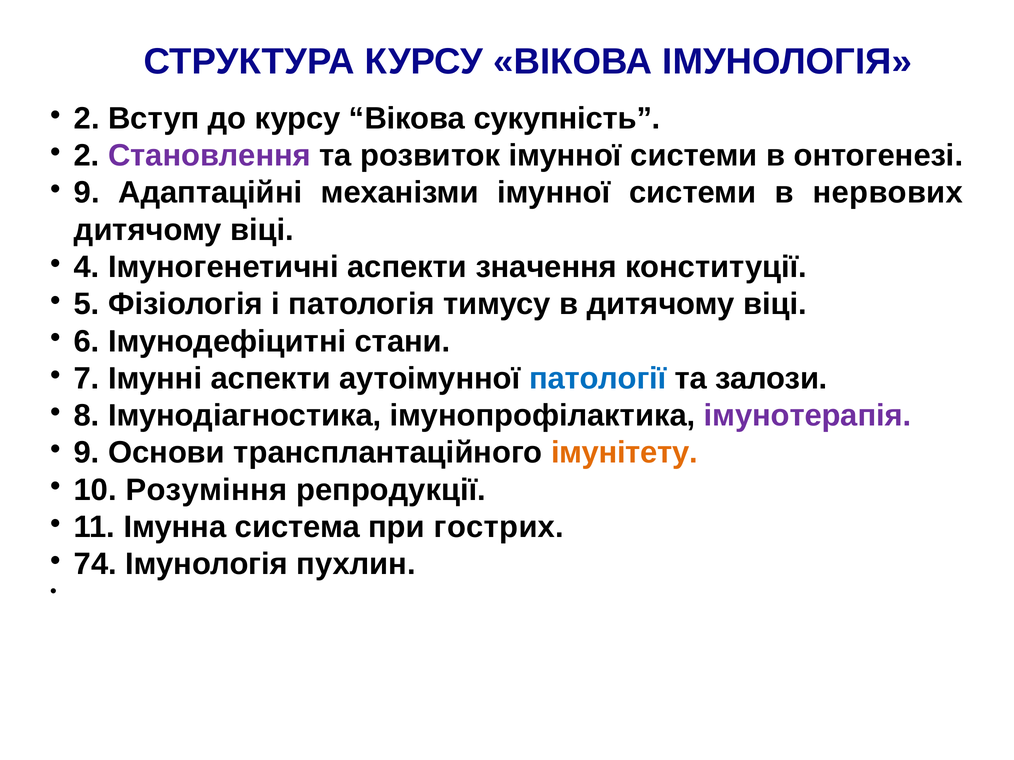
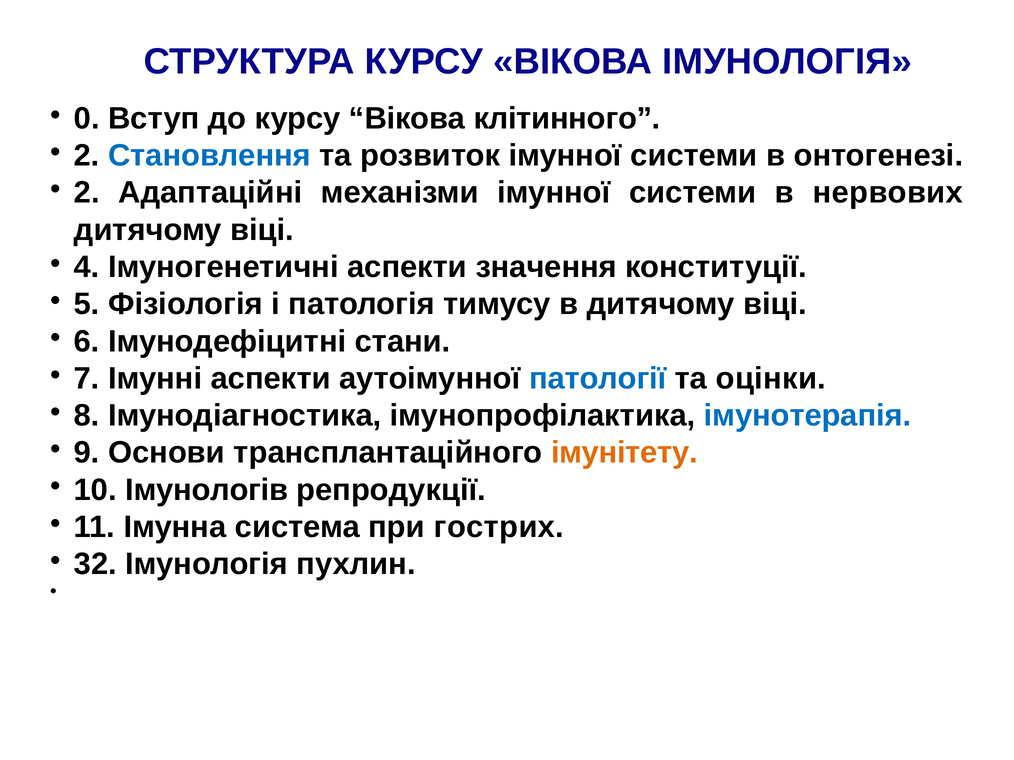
2 at (87, 119): 2 -> 0
сукупність: сукупність -> клітинного
Становлення colour: purple -> blue
9 at (87, 193): 9 -> 2
залози: залози -> оцінки
імунотерапія colour: purple -> blue
Розуміння: Розуміння -> Імунологів
74: 74 -> 32
